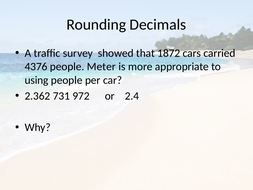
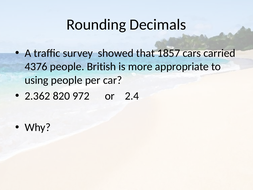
1872: 1872 -> 1857
Meter: Meter -> British
731: 731 -> 820
